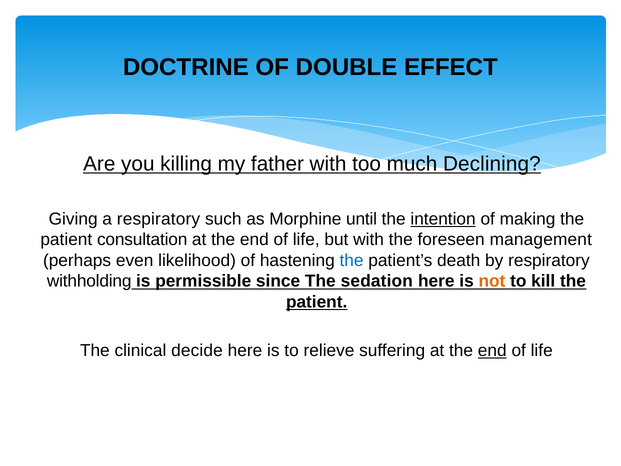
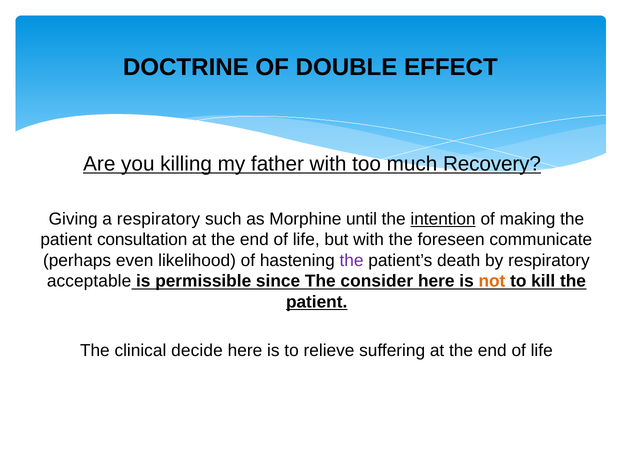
Declining: Declining -> Recovery
management: management -> communicate
the at (352, 260) colour: blue -> purple
withholding: withholding -> acceptable
sedation: sedation -> consider
end at (492, 350) underline: present -> none
